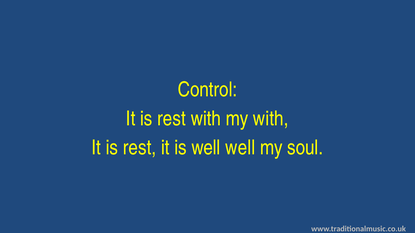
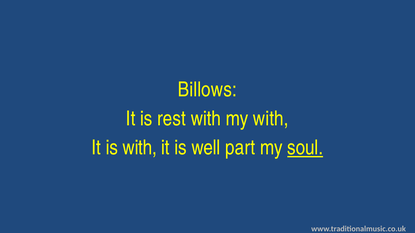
Control: Control -> Billows
rest at (140, 148): rest -> with
well well: well -> part
soul underline: none -> present
